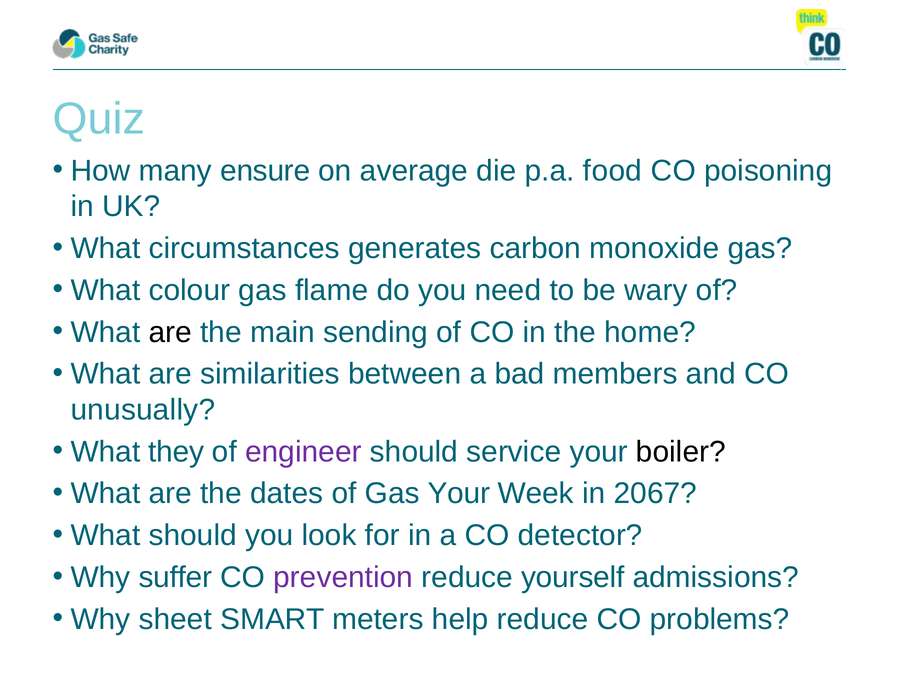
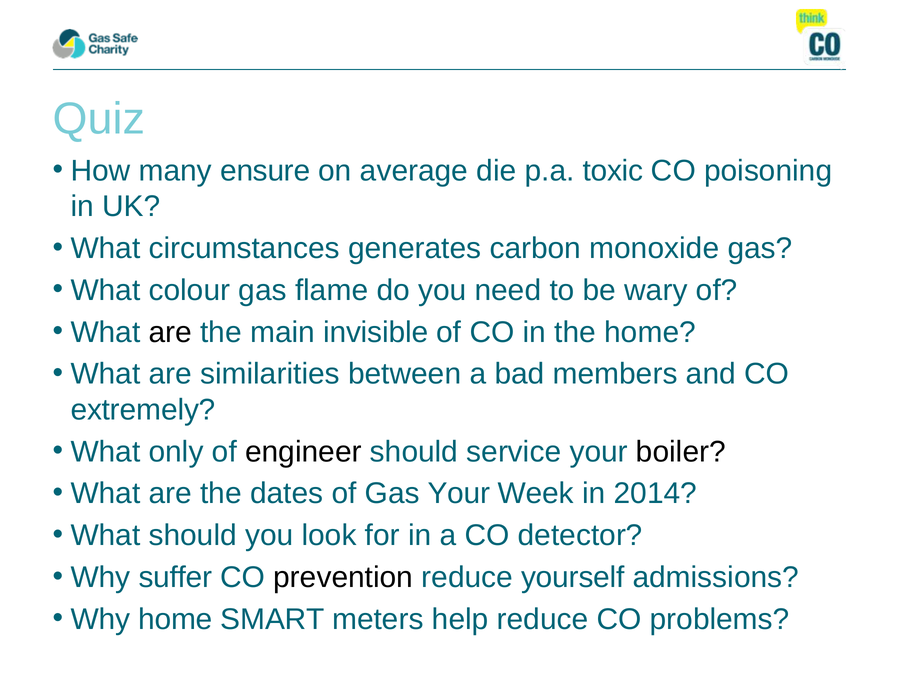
food: food -> toxic
sending: sending -> invisible
unusually: unusually -> extremely
they: they -> only
engineer colour: purple -> black
2067: 2067 -> 2014
prevention colour: purple -> black
Why sheet: sheet -> home
